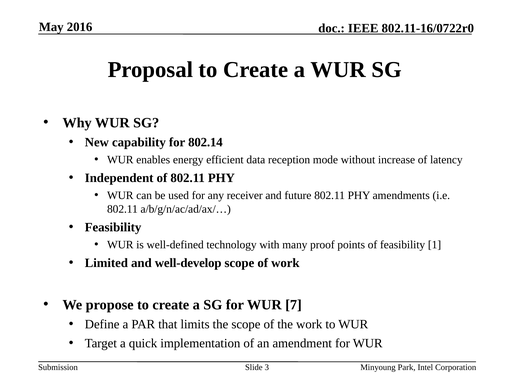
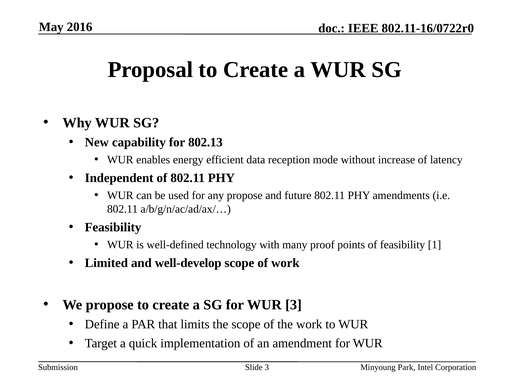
802.14: 802.14 -> 802.13
any receiver: receiver -> propose
WUR 7: 7 -> 3
